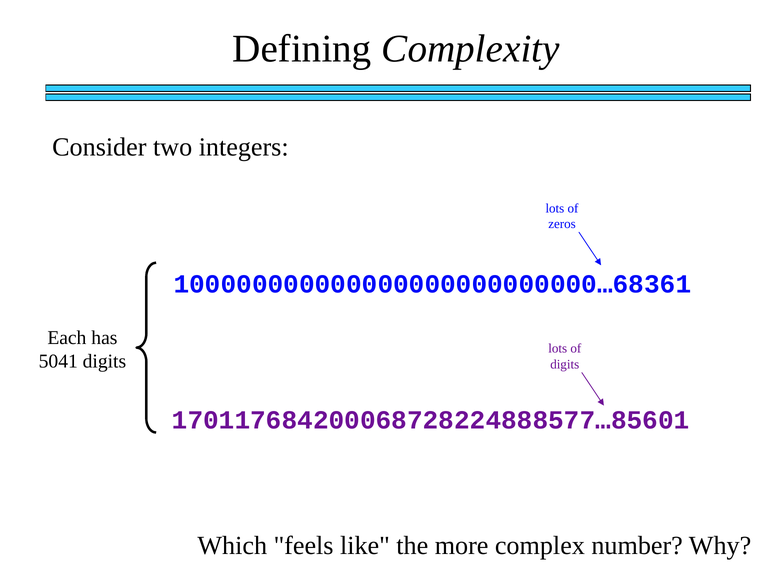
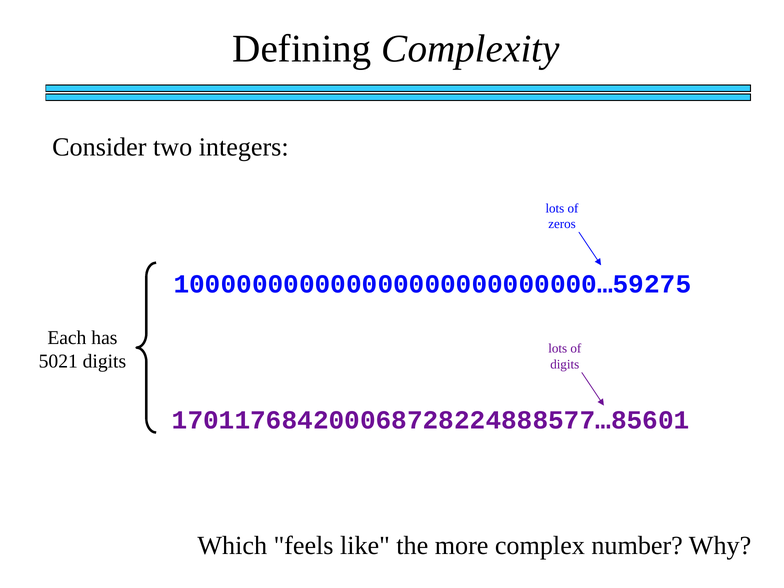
100000000000000000000000000…68361: 100000000000000000000000000…68361 -> 100000000000000000000000000…59275
5041: 5041 -> 5021
